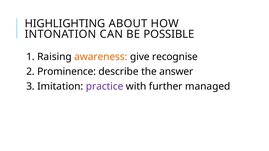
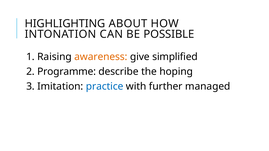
recognise: recognise -> simplified
Prominence: Prominence -> Programme
answer: answer -> hoping
practice colour: purple -> blue
